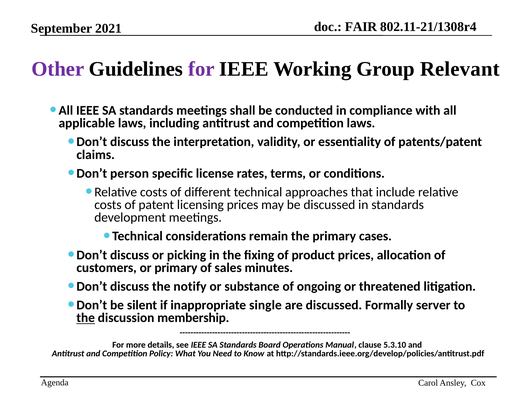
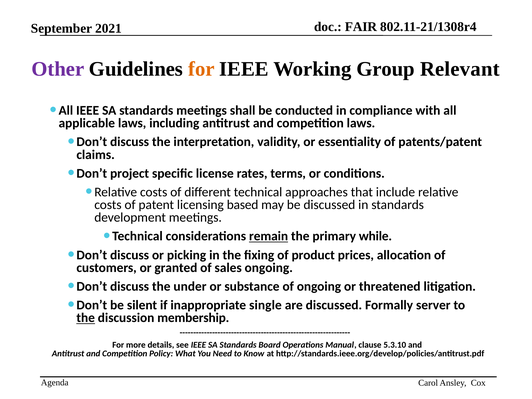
for at (201, 69) colour: purple -> orange
person: person -> project
licensing prices: prices -> based
remain underline: none -> present
cases: cases -> while
or primary: primary -> granted
sales minutes: minutes -> ongoing
notify: notify -> under
